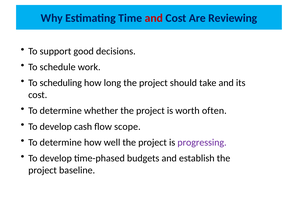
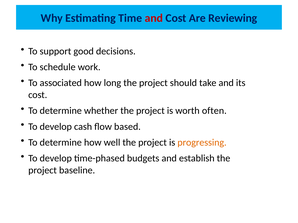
scheduling: scheduling -> associated
scope: scope -> based
progressing colour: purple -> orange
